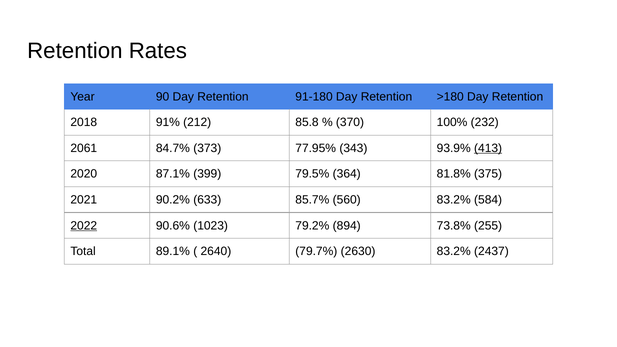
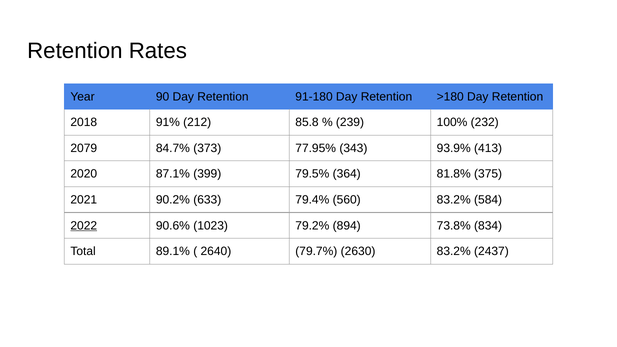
370: 370 -> 239
2061: 2061 -> 2079
413 underline: present -> none
85.7%: 85.7% -> 79.4%
255: 255 -> 834
